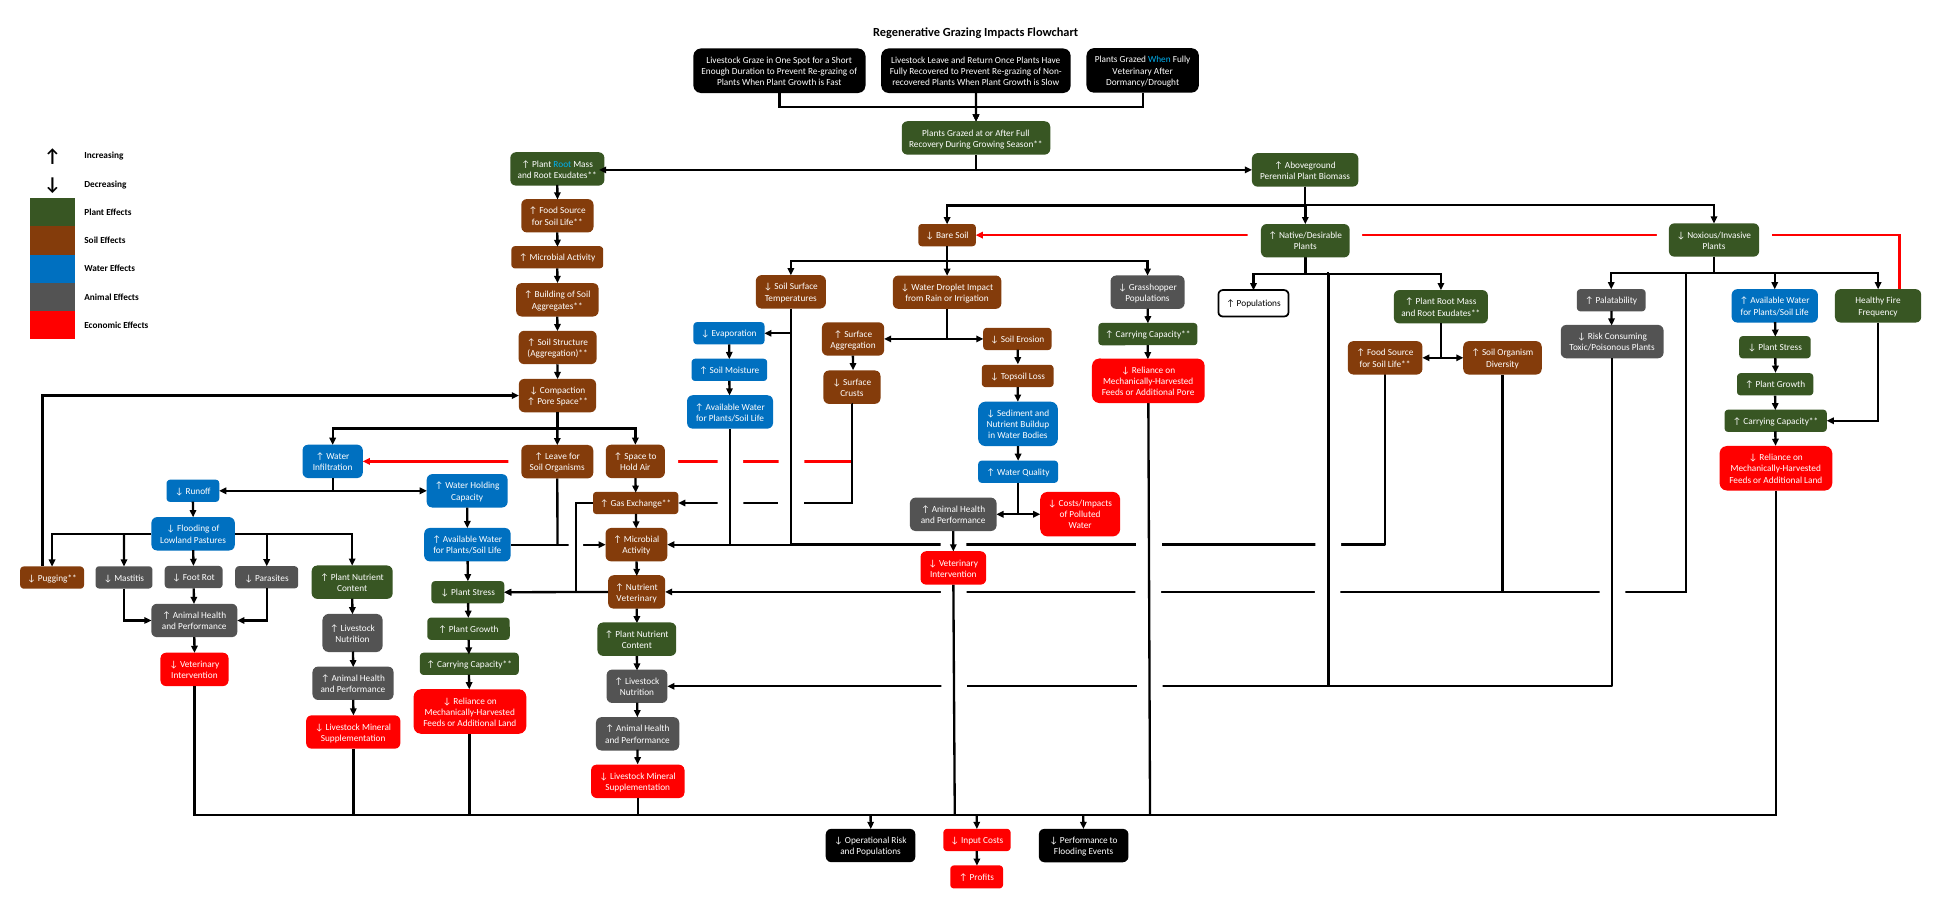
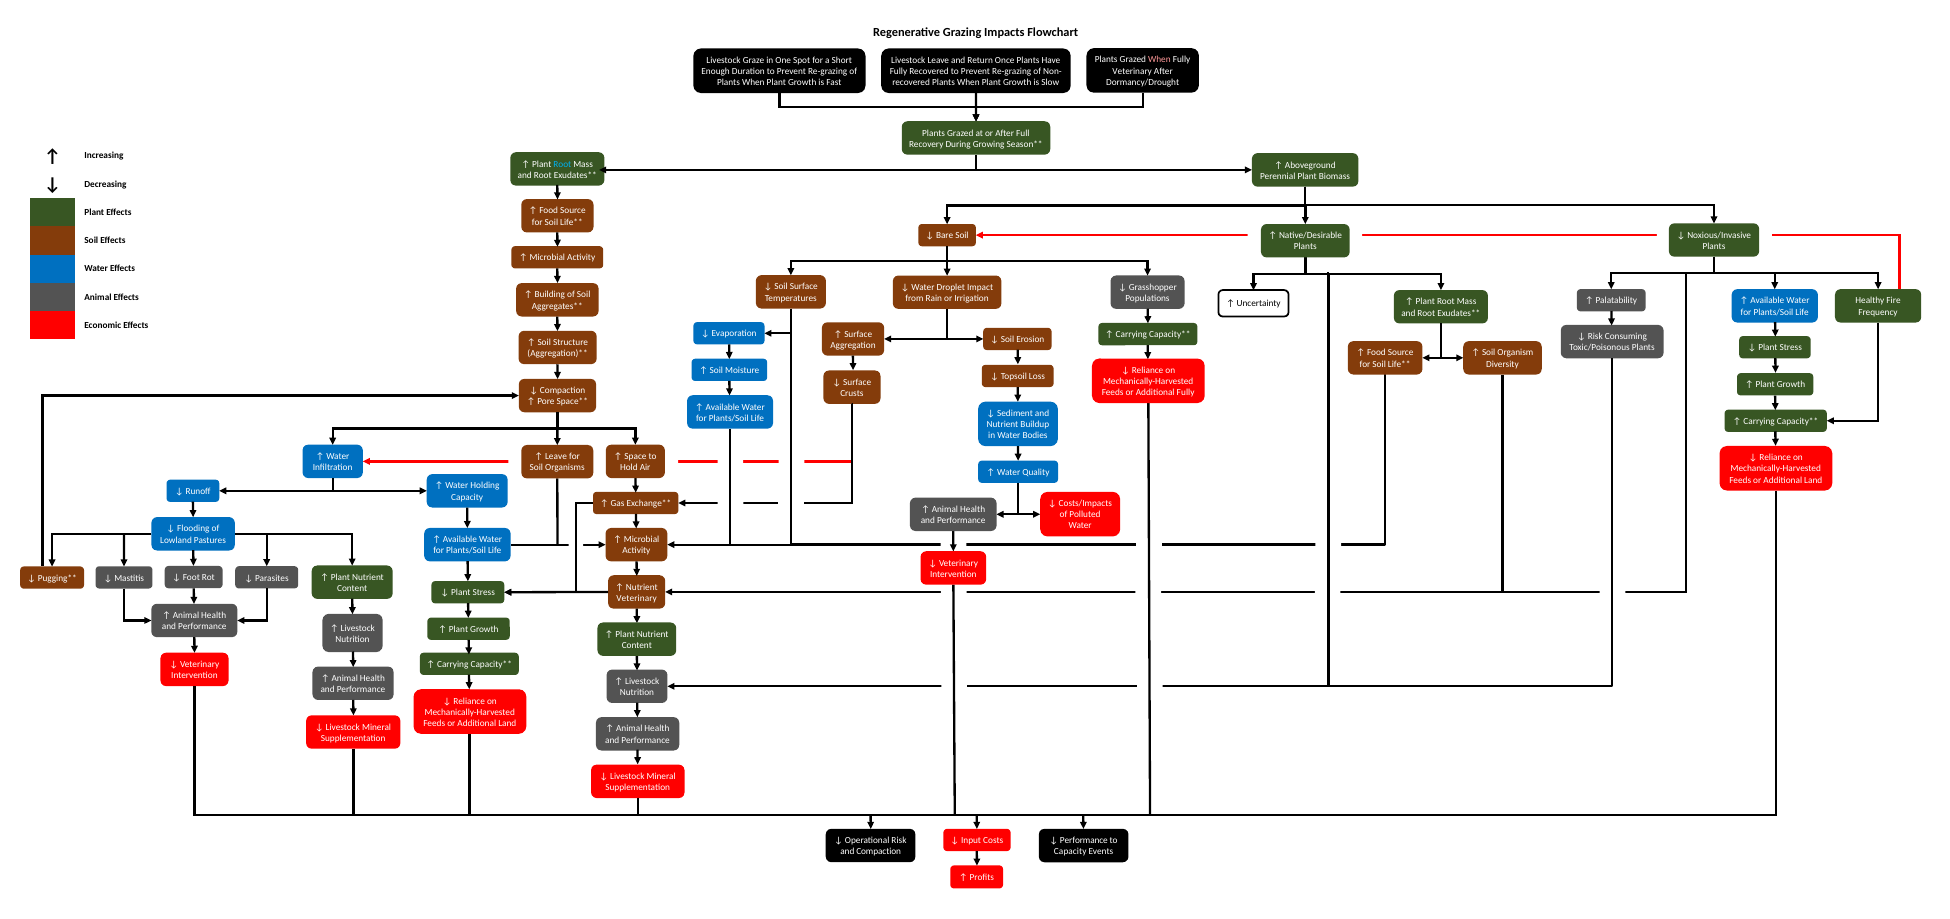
When at (1159, 60) colour: light blue -> pink
Populations at (1259, 304): Populations -> Uncertainty
Additional Pore: Pore -> Fully
and Populations: Populations -> Compaction
Flooding at (1070, 852): Flooding -> Capacity
